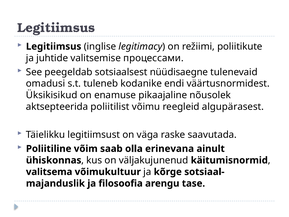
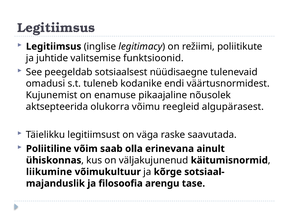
процессами: процессами -> funktsioonid
Üksikisikud: Üksikisikud -> Kujunemist
poliitilist: poliitilist -> olukorra
valitsema: valitsema -> liikumine
